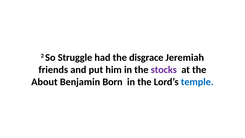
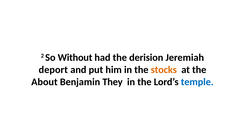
Struggle: Struggle -> Without
disgrace: disgrace -> derision
friends: friends -> deport
stocks colour: purple -> orange
Born: Born -> They
